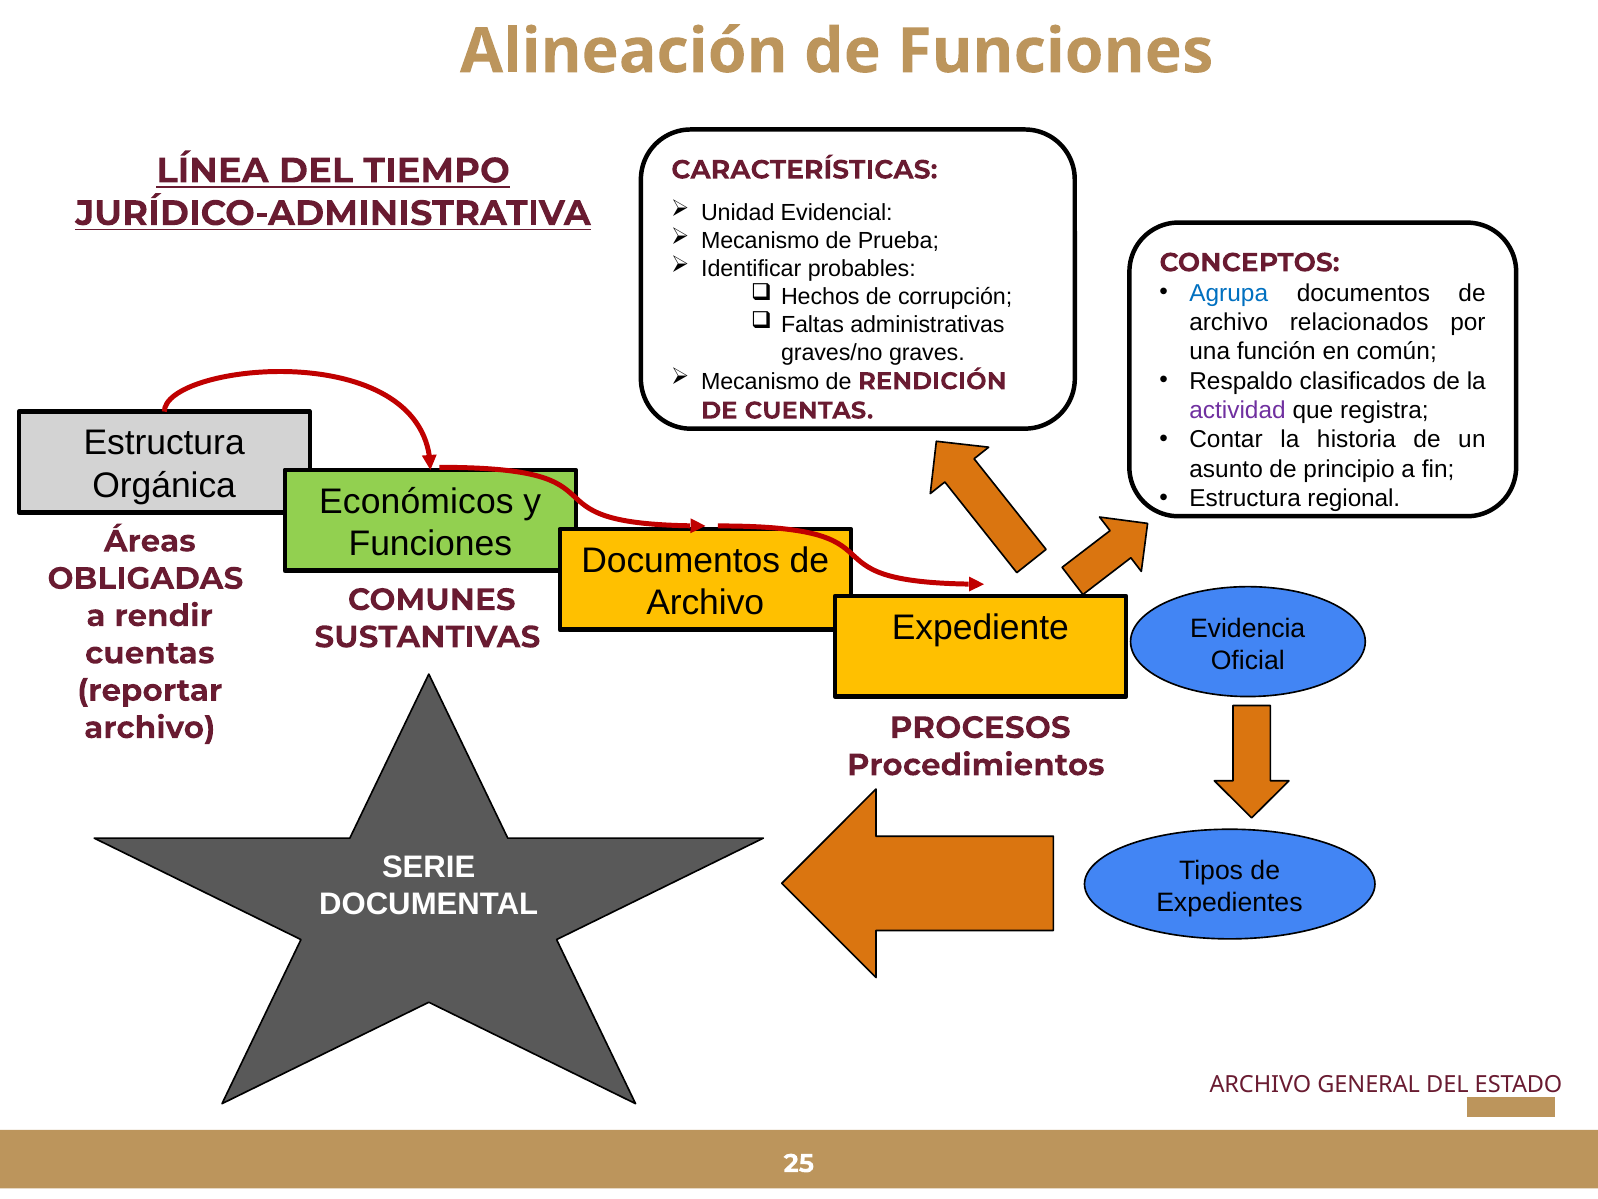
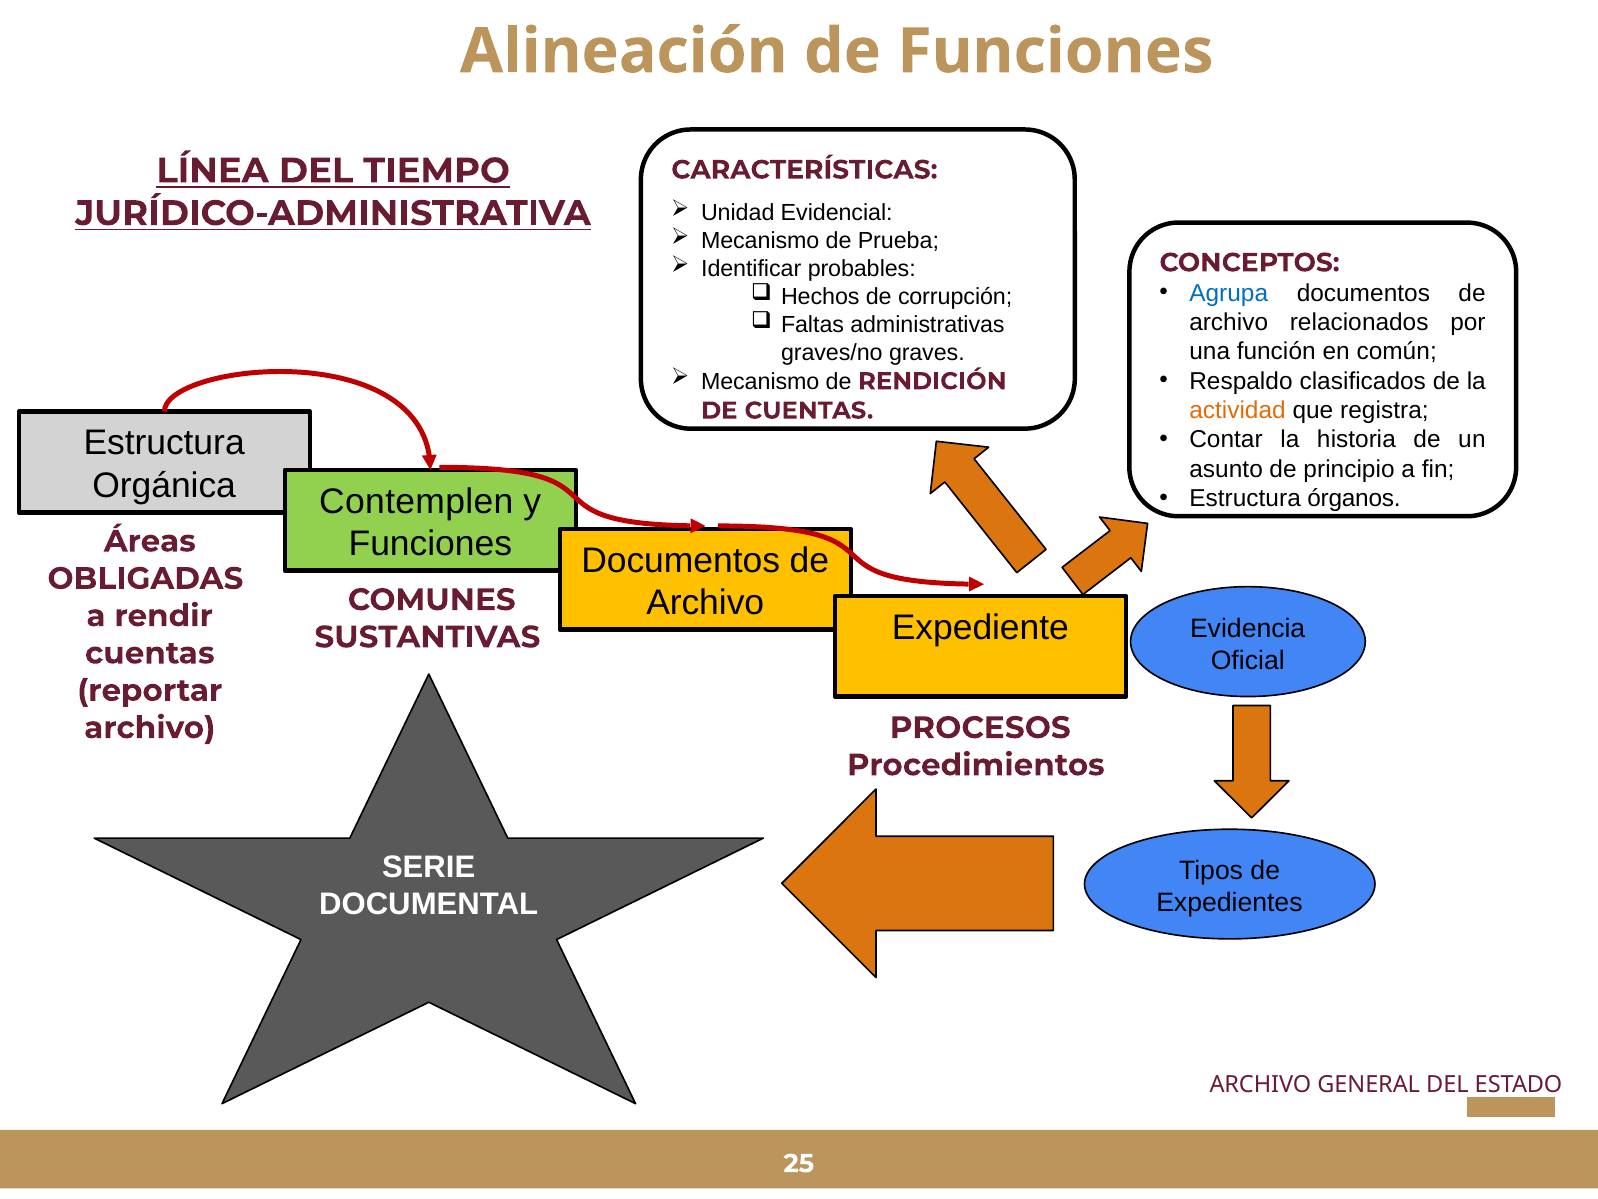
actividad colour: purple -> orange
Económicos: Económicos -> Contemplen
regional: regional -> órganos
